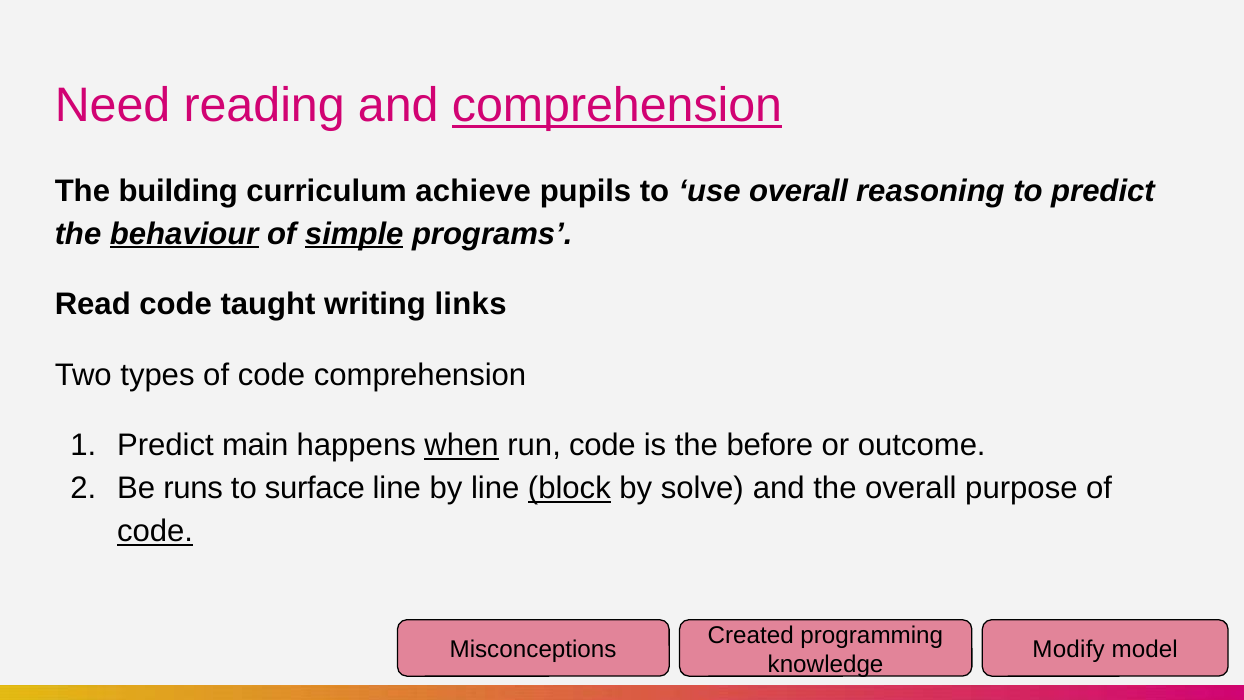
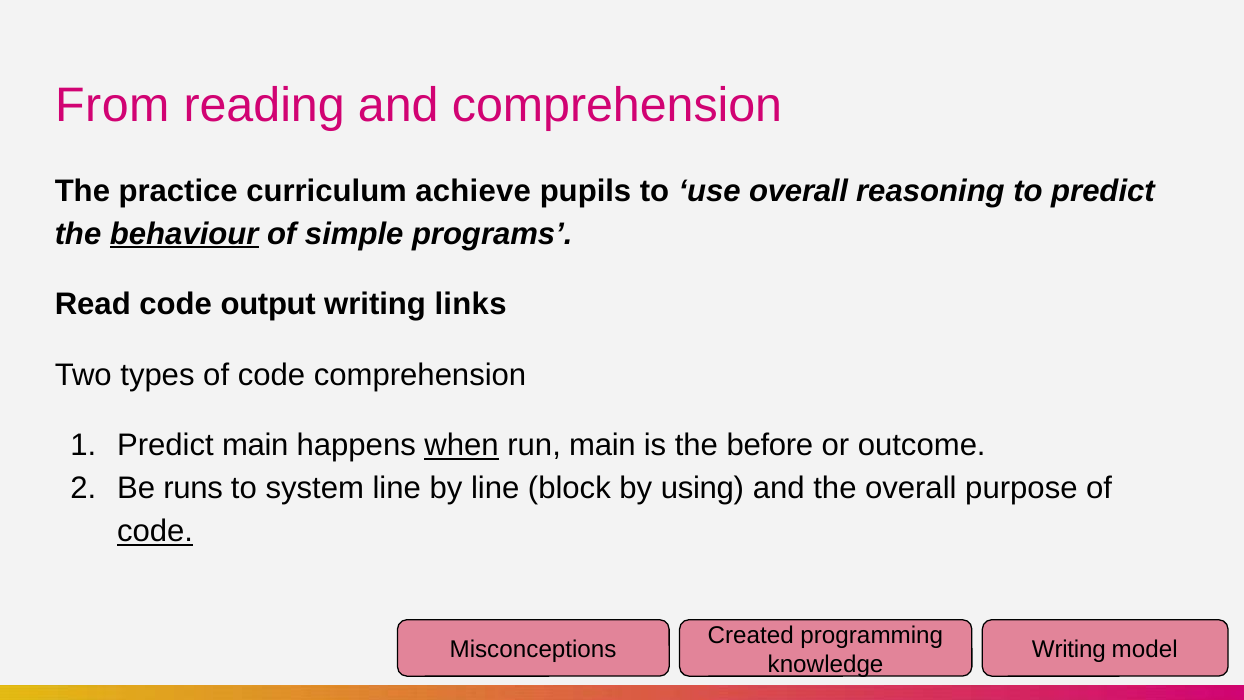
Need: Need -> From
comprehension at (617, 105) underline: present -> none
building: building -> practice
simple underline: present -> none
taught: taught -> output
run code: code -> main
surface: surface -> system
block underline: present -> none
solve: solve -> using
Modify at (1069, 649): Modify -> Writing
